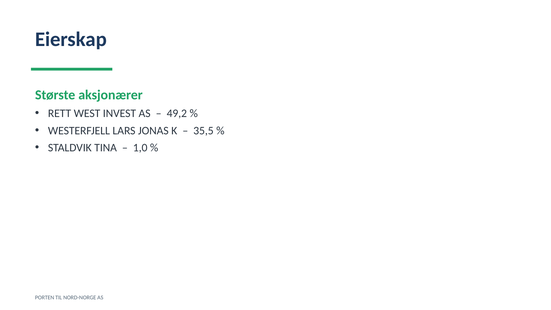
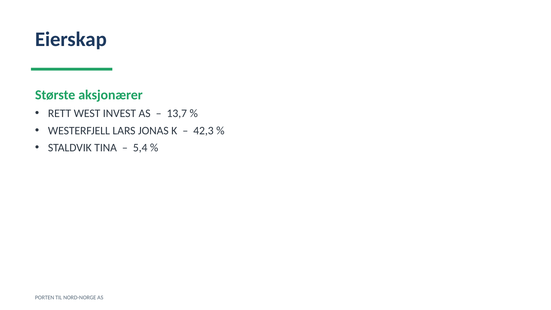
49,2: 49,2 -> 13,7
35,5: 35,5 -> 42,3
1,0: 1,0 -> 5,4
